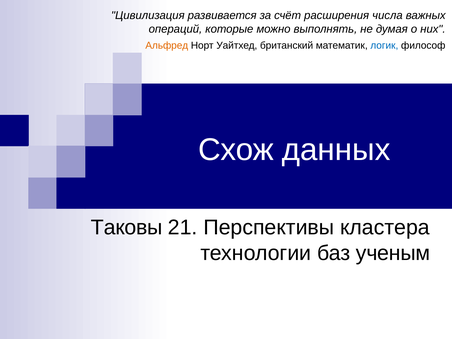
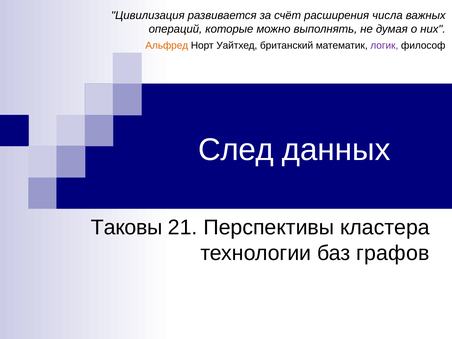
логик colour: blue -> purple
Схож: Схож -> След
ученым: ученым -> графов
